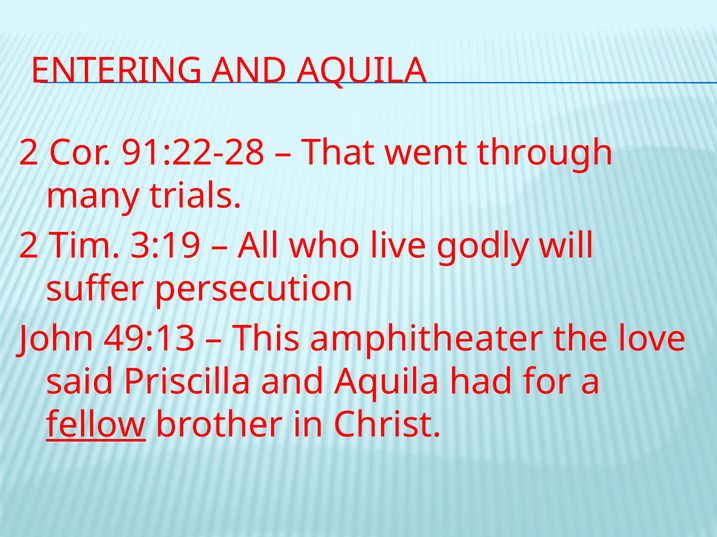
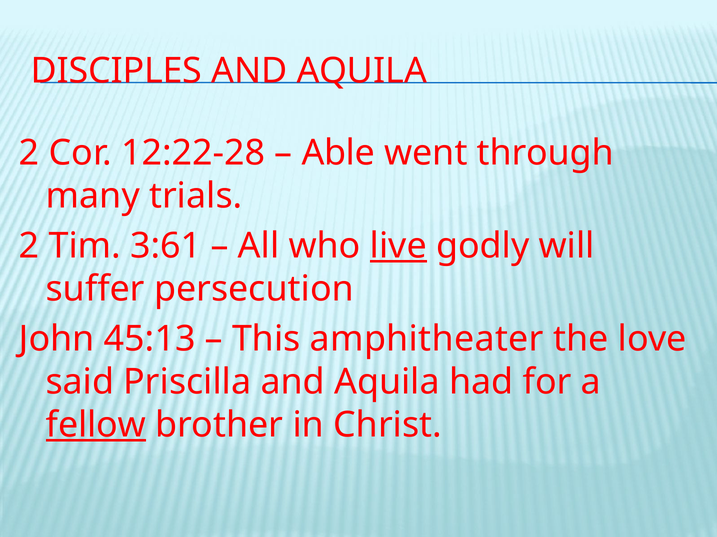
ENTERING: ENTERING -> DISCIPLES
91:22-28: 91:22-28 -> 12:22-28
That: That -> Able
3:19: 3:19 -> 3:61
live underline: none -> present
49:13: 49:13 -> 45:13
